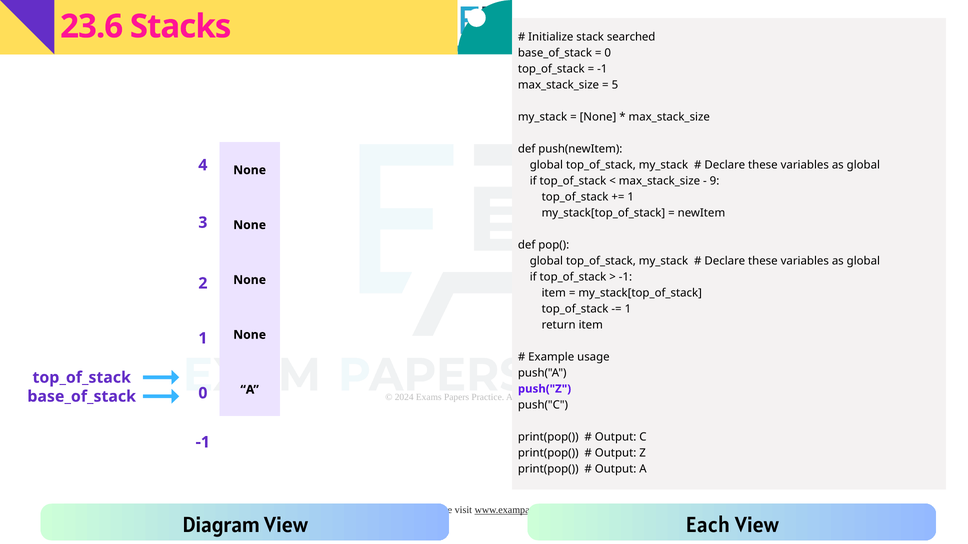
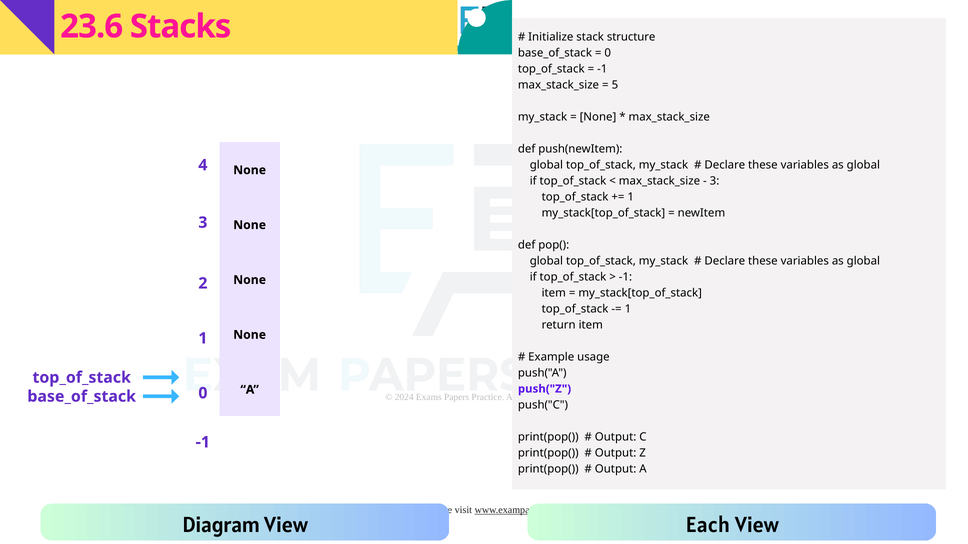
searched: searched -> structure
9 at (715, 181): 9 -> 3
